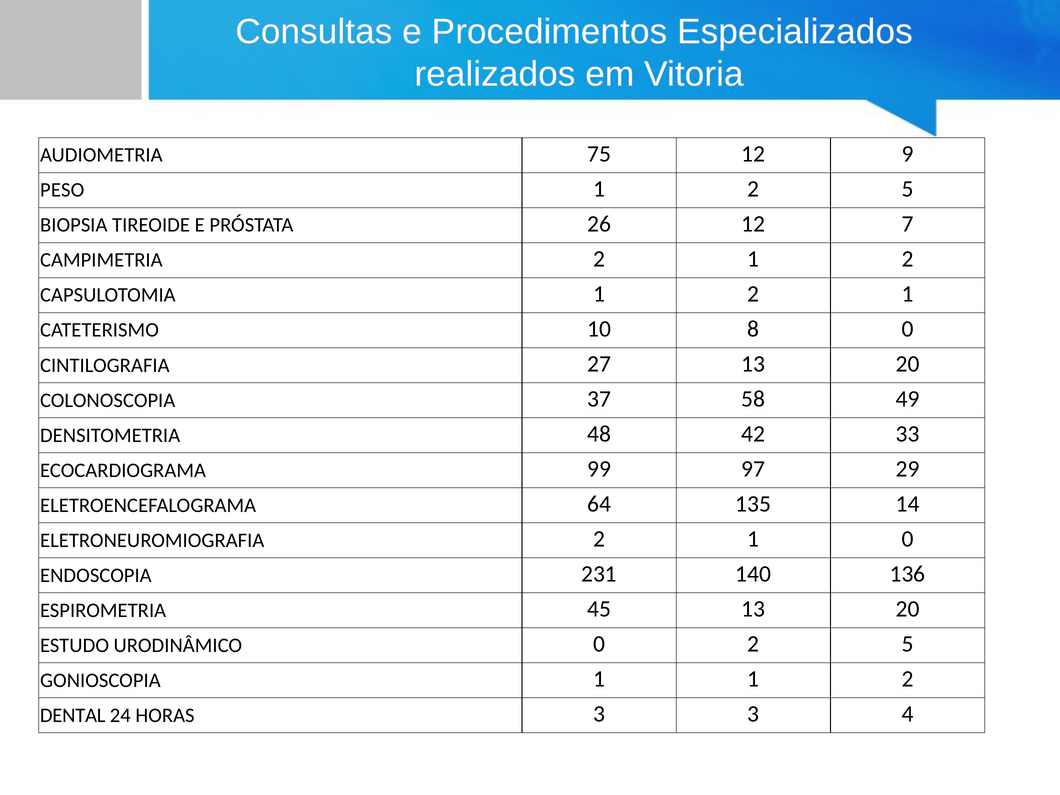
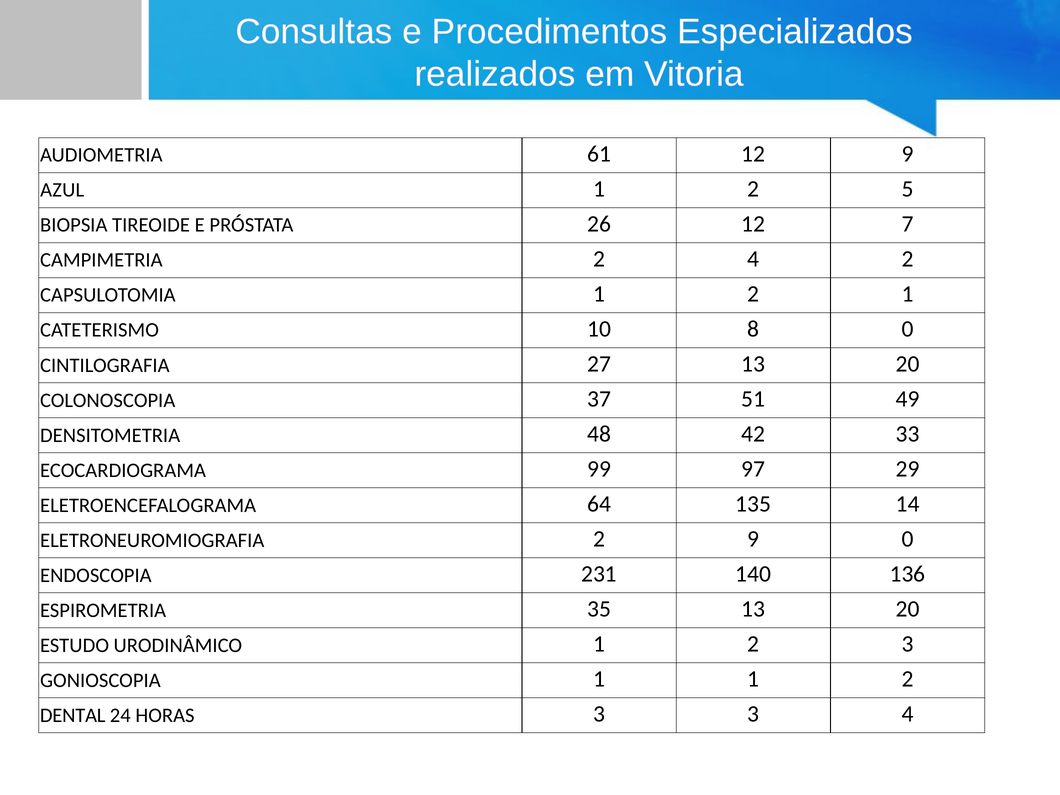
75: 75 -> 61
PESO: PESO -> AZUL
CAMPIMETRIA 2 1: 1 -> 4
58: 58 -> 51
ELETRONEUROMIOGRAFIA 2 1: 1 -> 9
45: 45 -> 35
URODINÂMICO 0: 0 -> 1
5 at (908, 644): 5 -> 3
